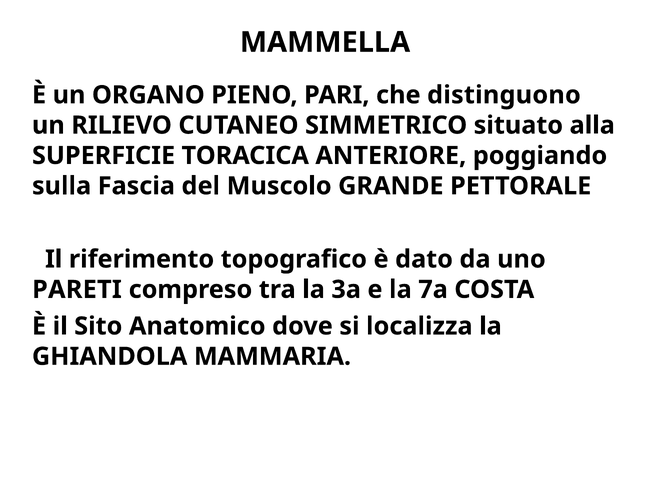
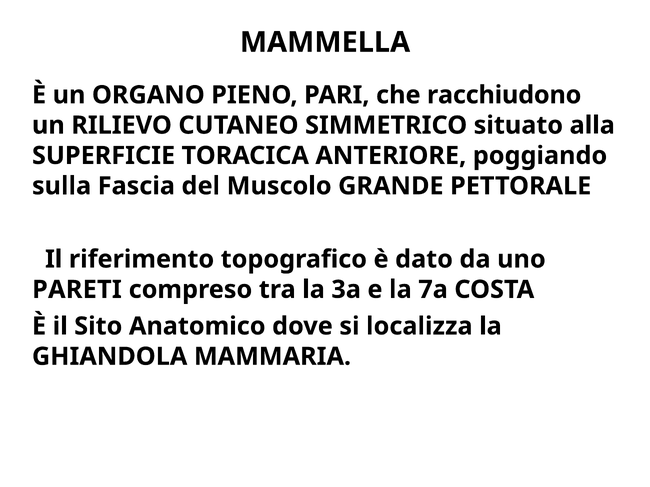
distinguono: distinguono -> racchiudono
